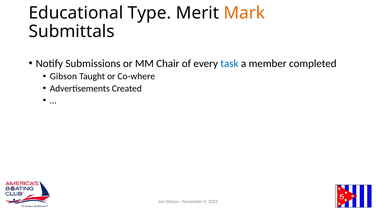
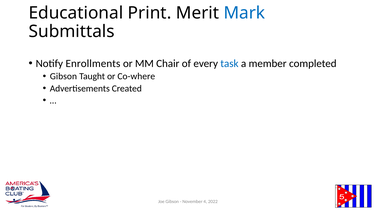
Type: Type -> Print
Mark colour: orange -> blue
Submissions: Submissions -> Enrollments
